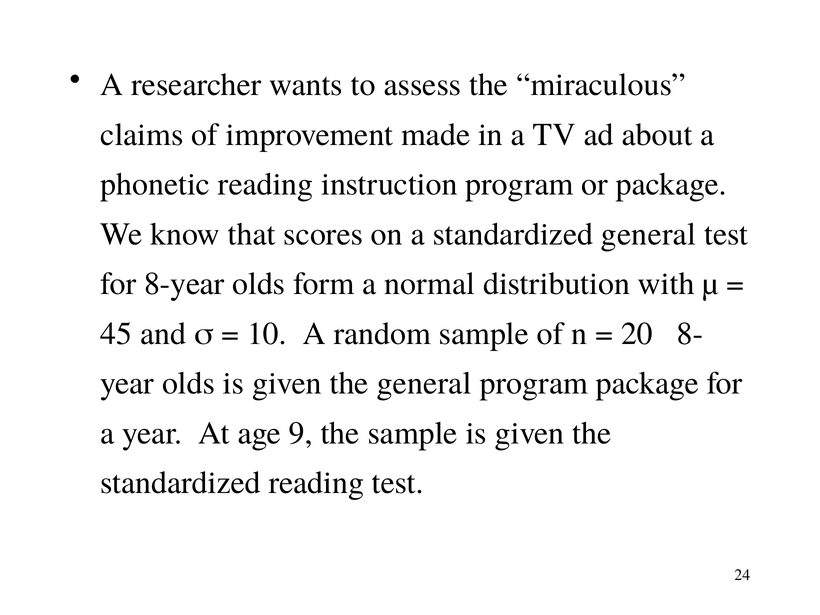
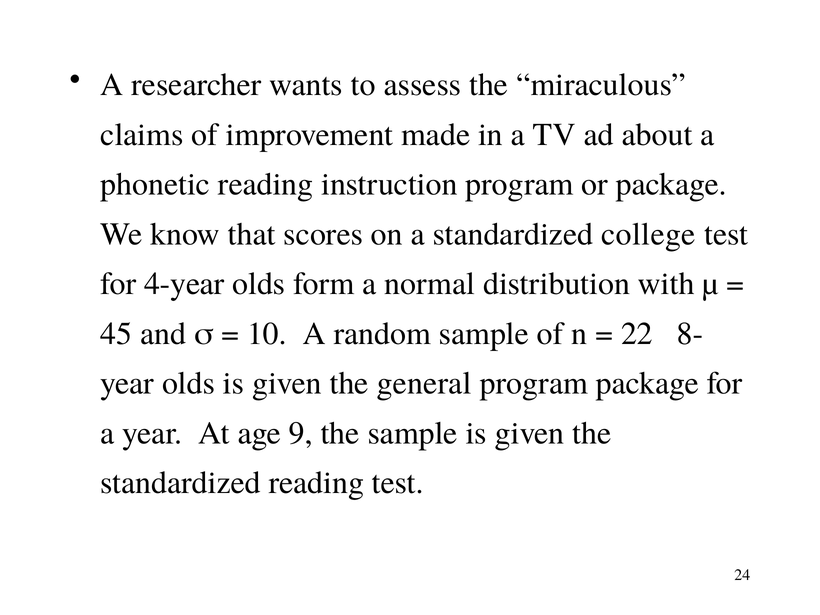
standardized general: general -> college
8-year: 8-year -> 4-year
20: 20 -> 22
